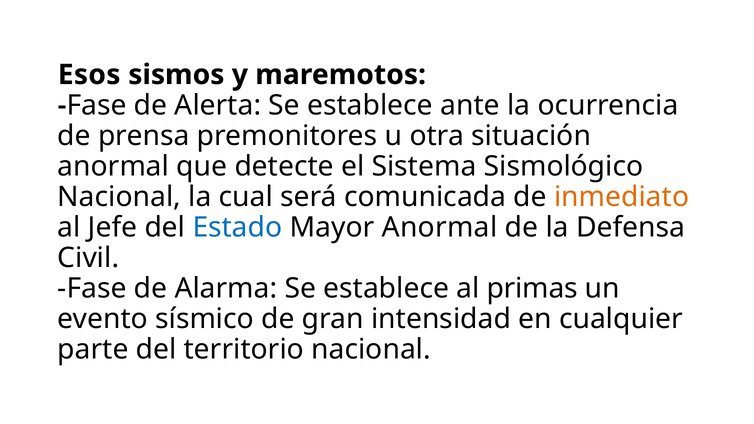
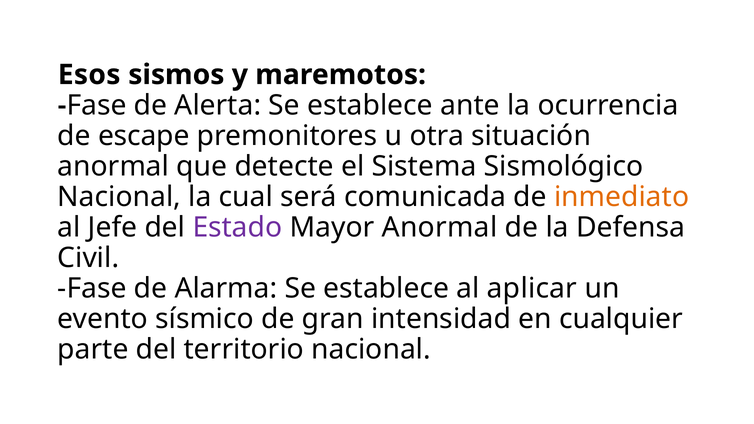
prensa: prensa -> escape
Estado colour: blue -> purple
primas: primas -> aplicar
